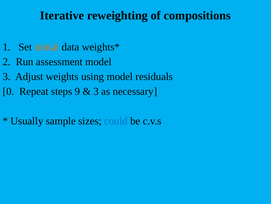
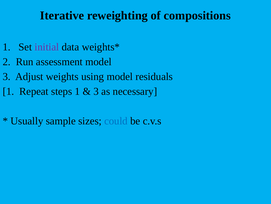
initial colour: orange -> purple
0 at (8, 91): 0 -> 1
steps 9: 9 -> 1
